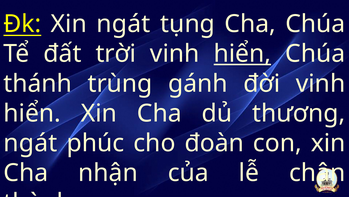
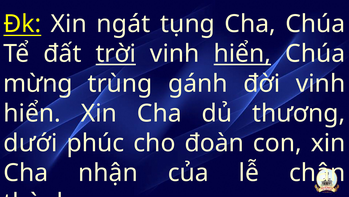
trời underline: none -> present
thánh: thánh -> mừng
ngát at (30, 143): ngát -> dưới
